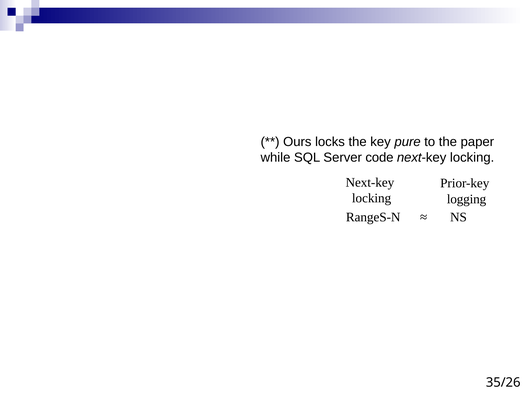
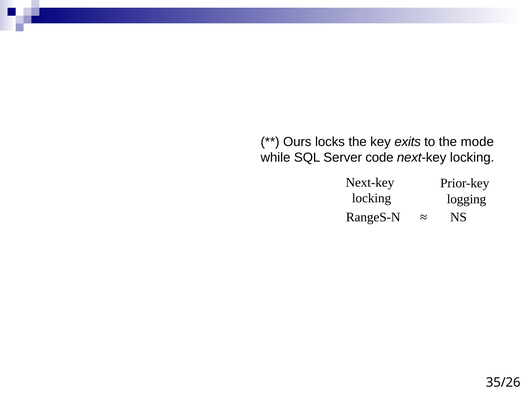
pure: pure -> exits
paper: paper -> mode
